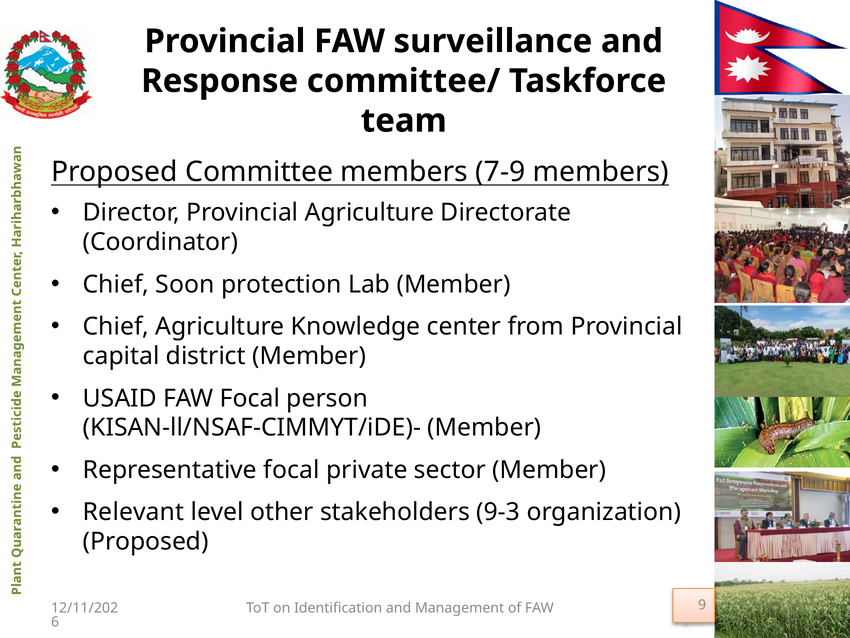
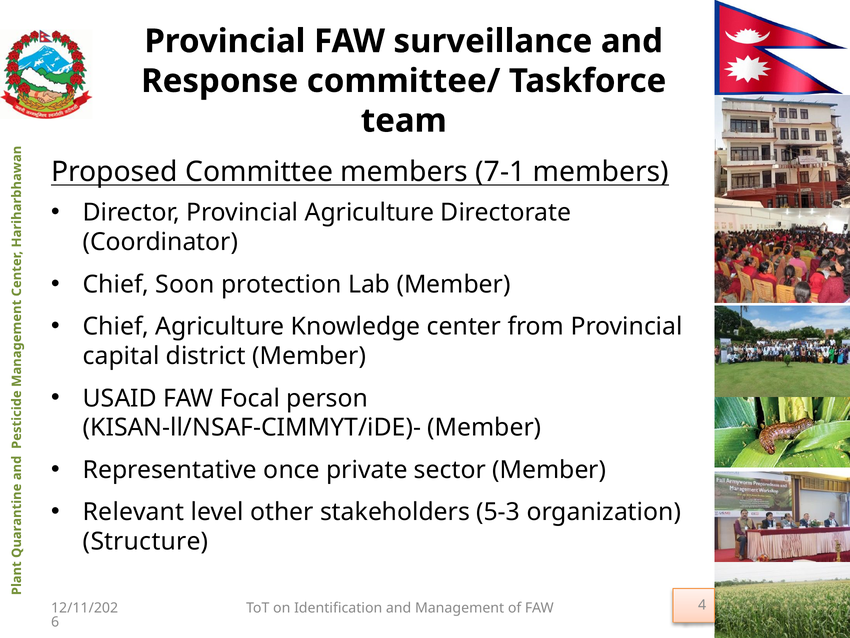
7-9: 7-9 -> 7-1
Representative focal: focal -> once
9-3: 9-3 -> 5-3
Proposed at (146, 541): Proposed -> Structure
9: 9 -> 4
